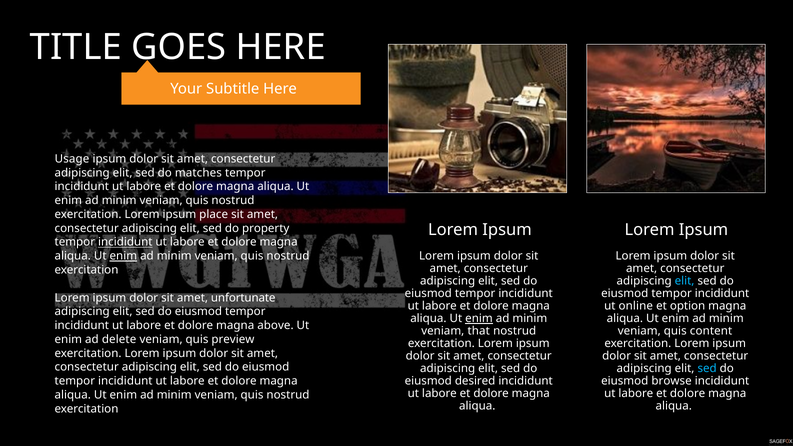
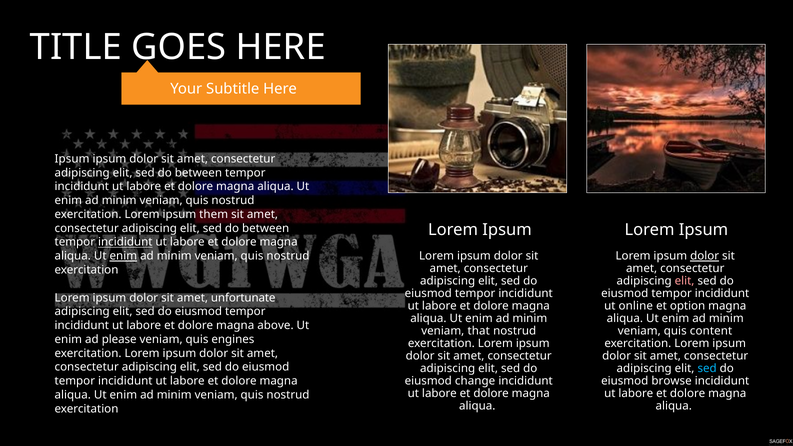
Usage at (72, 159): Usage -> Ipsum
matches at (198, 173): matches -> between
place: place -> them
property at (266, 228): property -> between
dolor at (705, 256) underline: none -> present
elit at (685, 281) colour: light blue -> pink
enim at (479, 319) underline: present -> none
delete: delete -> please
preview: preview -> engines
desired: desired -> change
